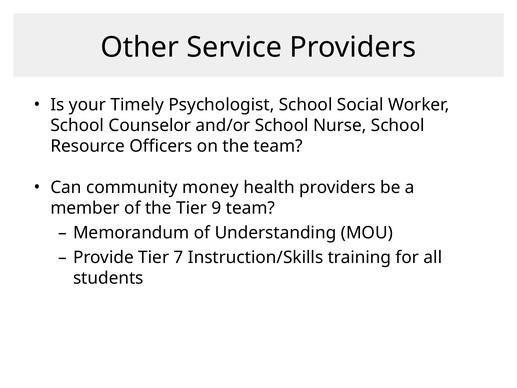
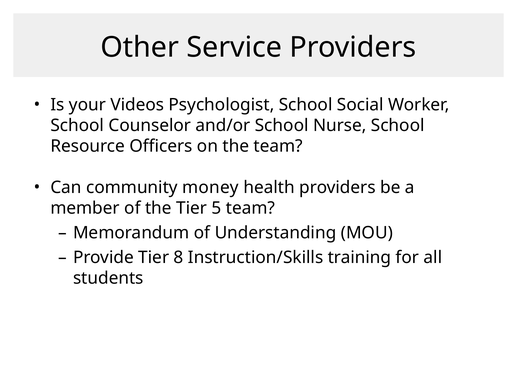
Timely: Timely -> Videos
9: 9 -> 5
7: 7 -> 8
